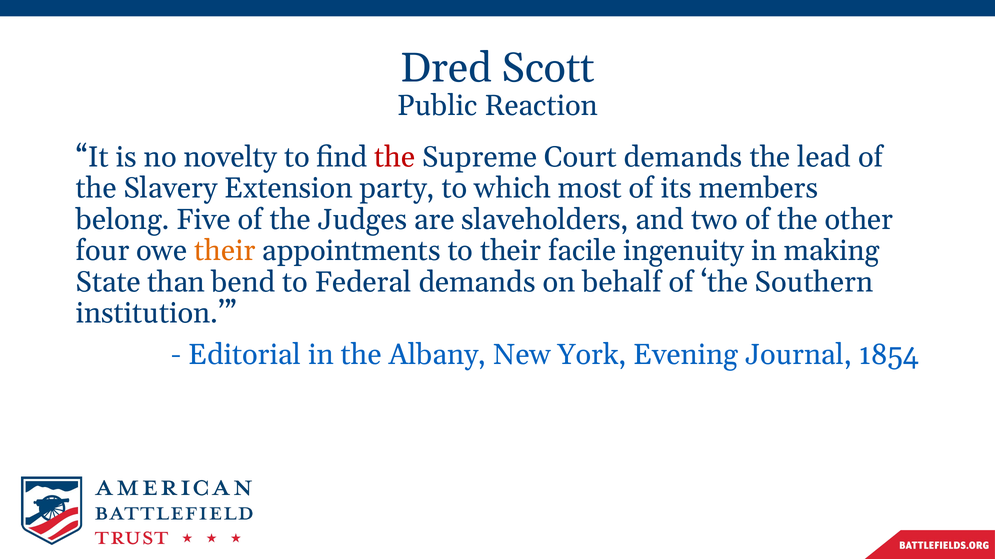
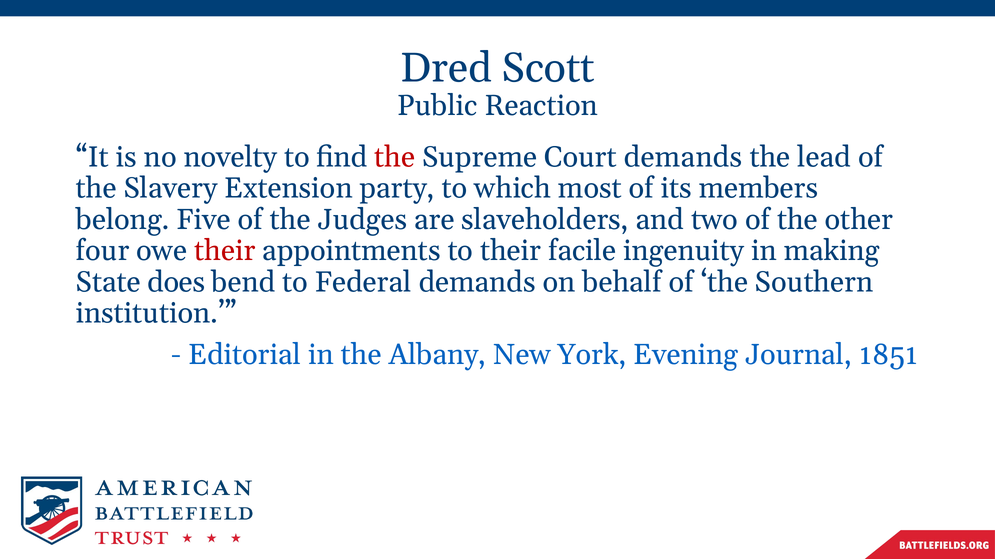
their at (225, 251) colour: orange -> red
than: than -> does
1854: 1854 -> 1851
